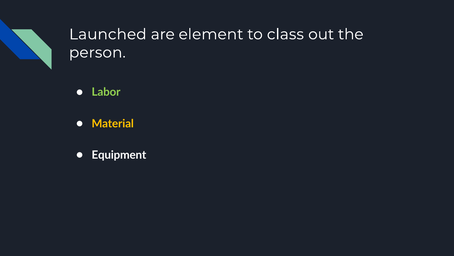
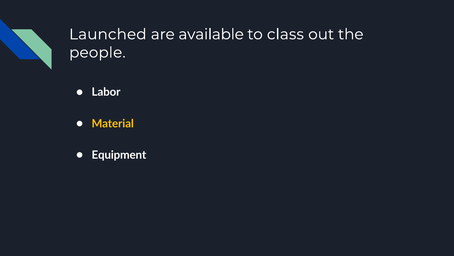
element: element -> available
person: person -> people
Labor colour: light green -> white
